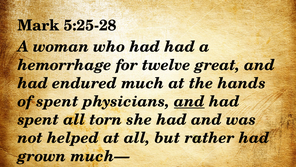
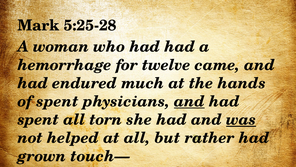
great: great -> came
was underline: none -> present
much—: much— -> touch—
